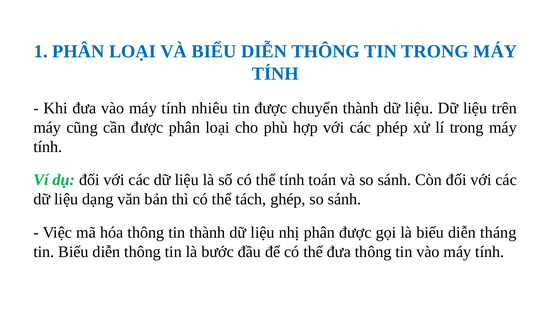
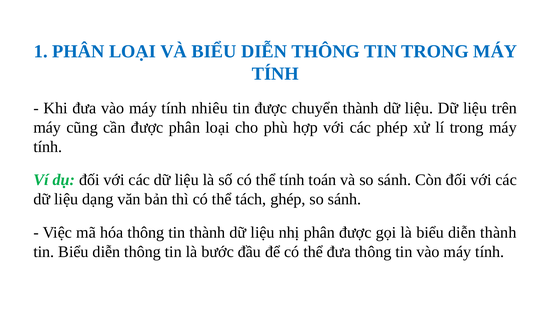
diễn tháng: tháng -> thành
